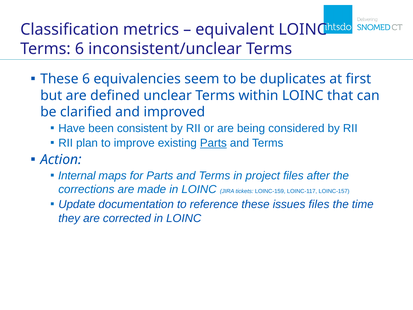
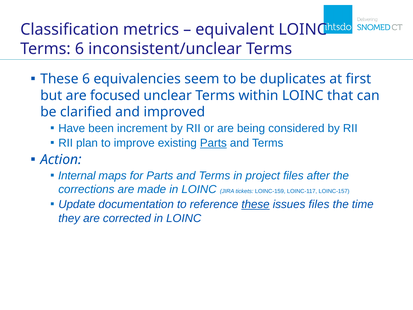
defined: defined -> focused
consistent: consistent -> increment
these at (256, 204) underline: none -> present
